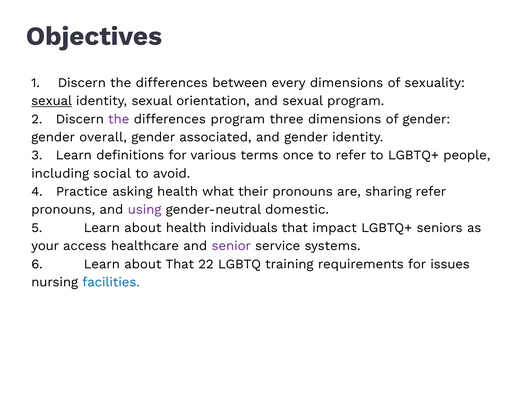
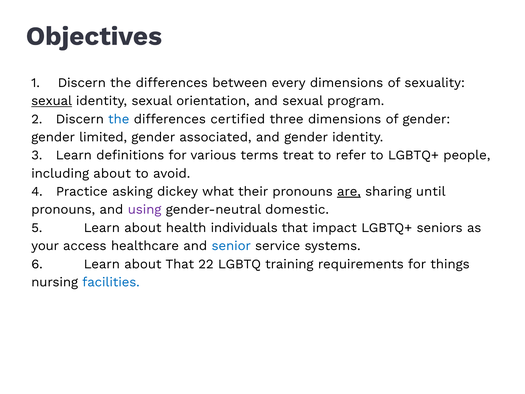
the at (119, 119) colour: purple -> blue
differences program: program -> certified
overall: overall -> limited
once: once -> treat
including social: social -> about
asking health: health -> dickey
are underline: none -> present
sharing refer: refer -> until
senior colour: purple -> blue
issues: issues -> things
